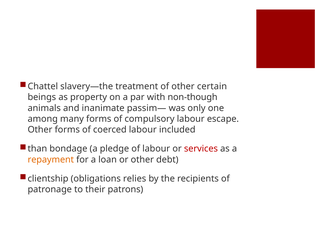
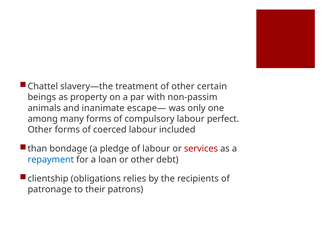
non-though: non-though -> non-passim
passim—: passim— -> escape—
escape: escape -> perfect
repayment colour: orange -> blue
